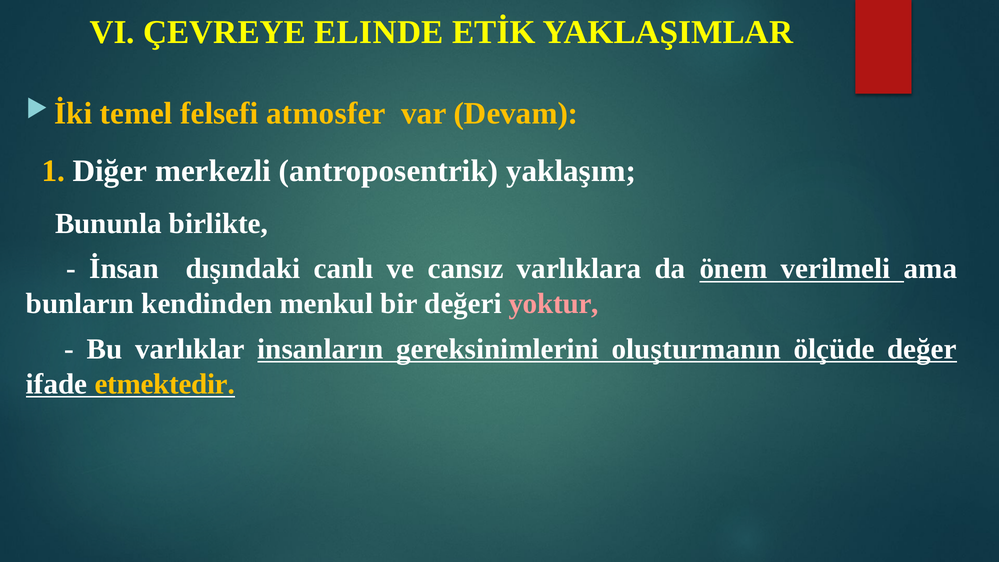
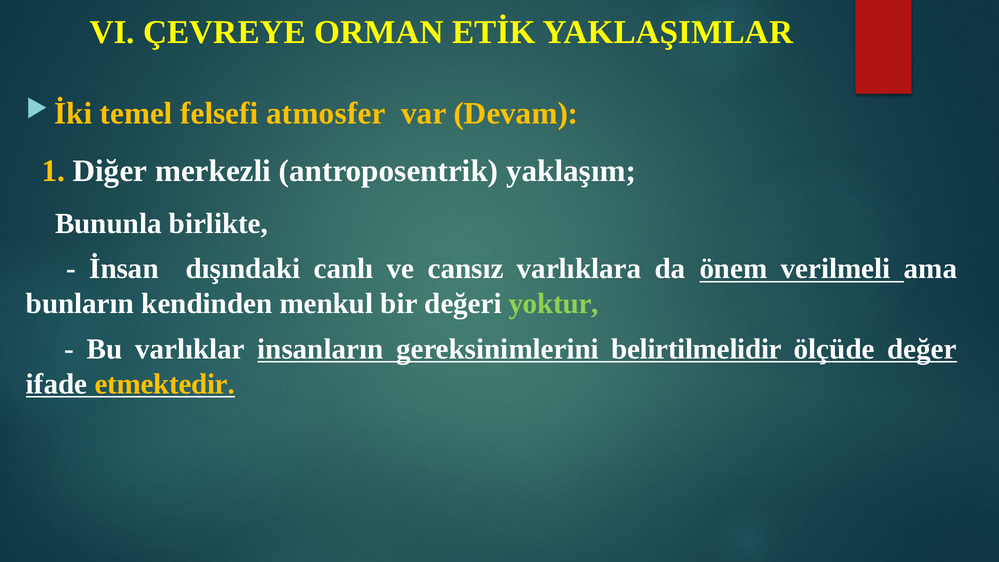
ELINDE: ELINDE -> ORMAN
yoktur colour: pink -> light green
oluşturmanın: oluşturmanın -> belirtilmelidir
